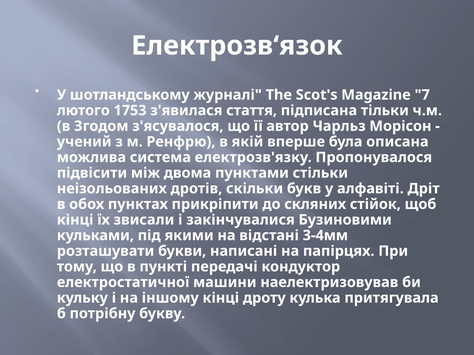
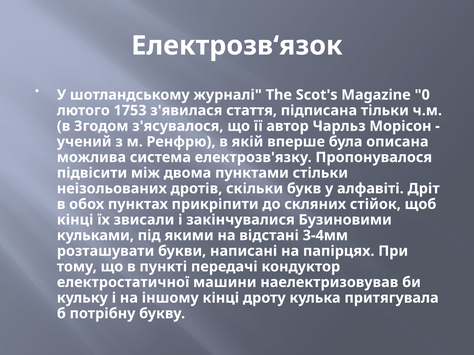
7: 7 -> 0
